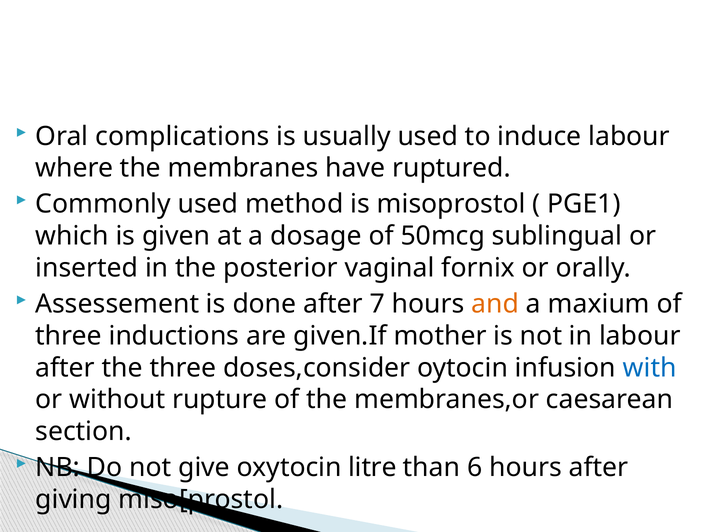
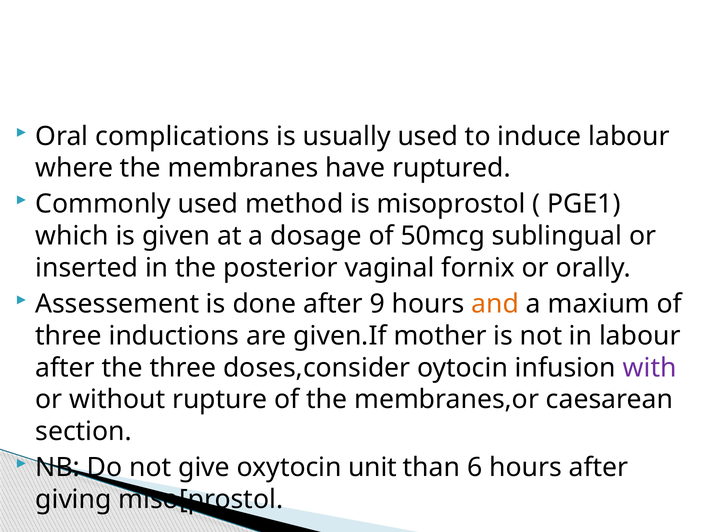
7: 7 -> 9
with colour: blue -> purple
litre: litre -> unit
